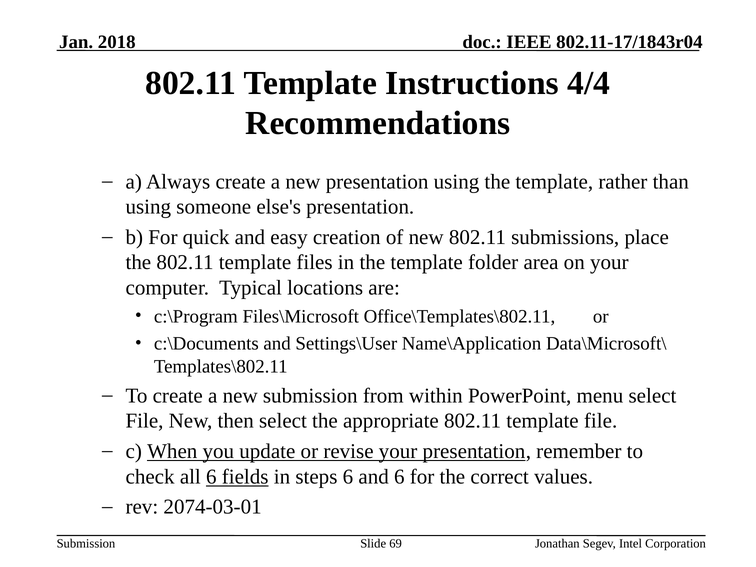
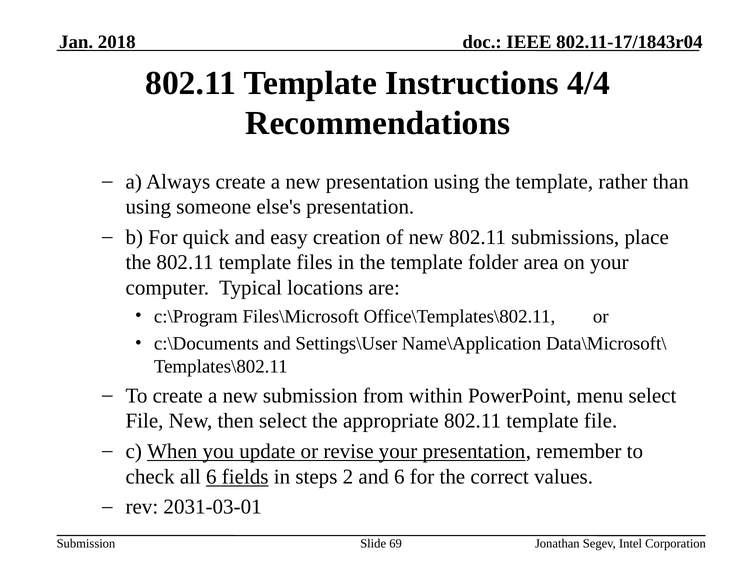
steps 6: 6 -> 2
2074-03-01: 2074-03-01 -> 2031-03-01
